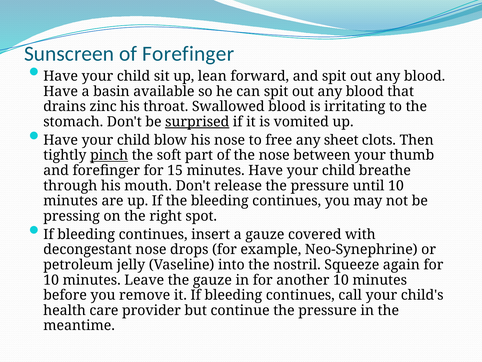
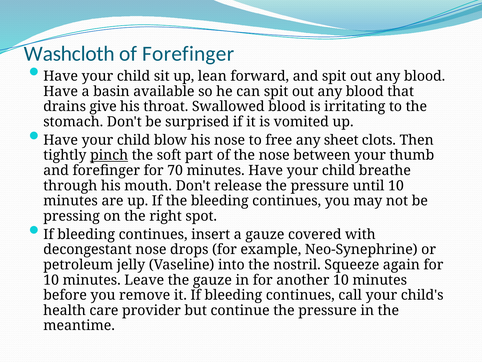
Sunscreen: Sunscreen -> Washcloth
zinc: zinc -> give
surprised underline: present -> none
15: 15 -> 70
